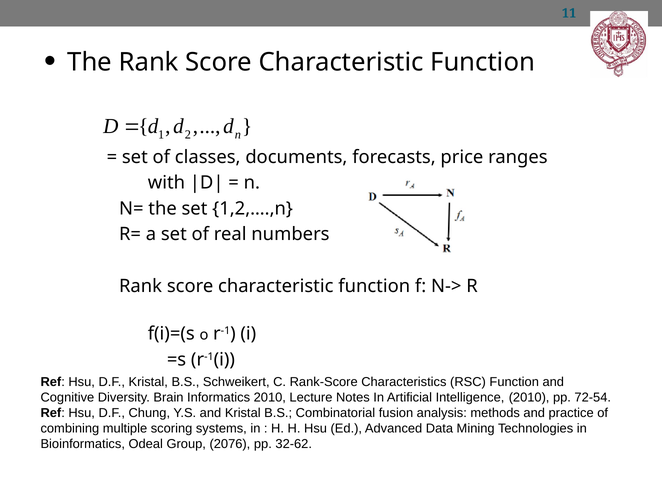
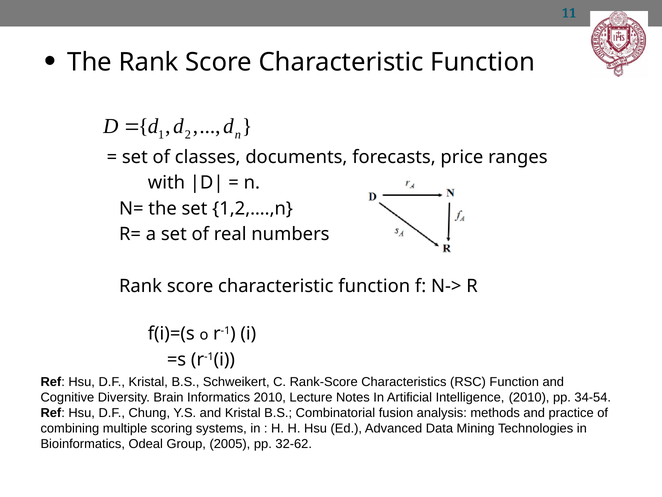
72-54: 72-54 -> 34-54
2076: 2076 -> 2005
